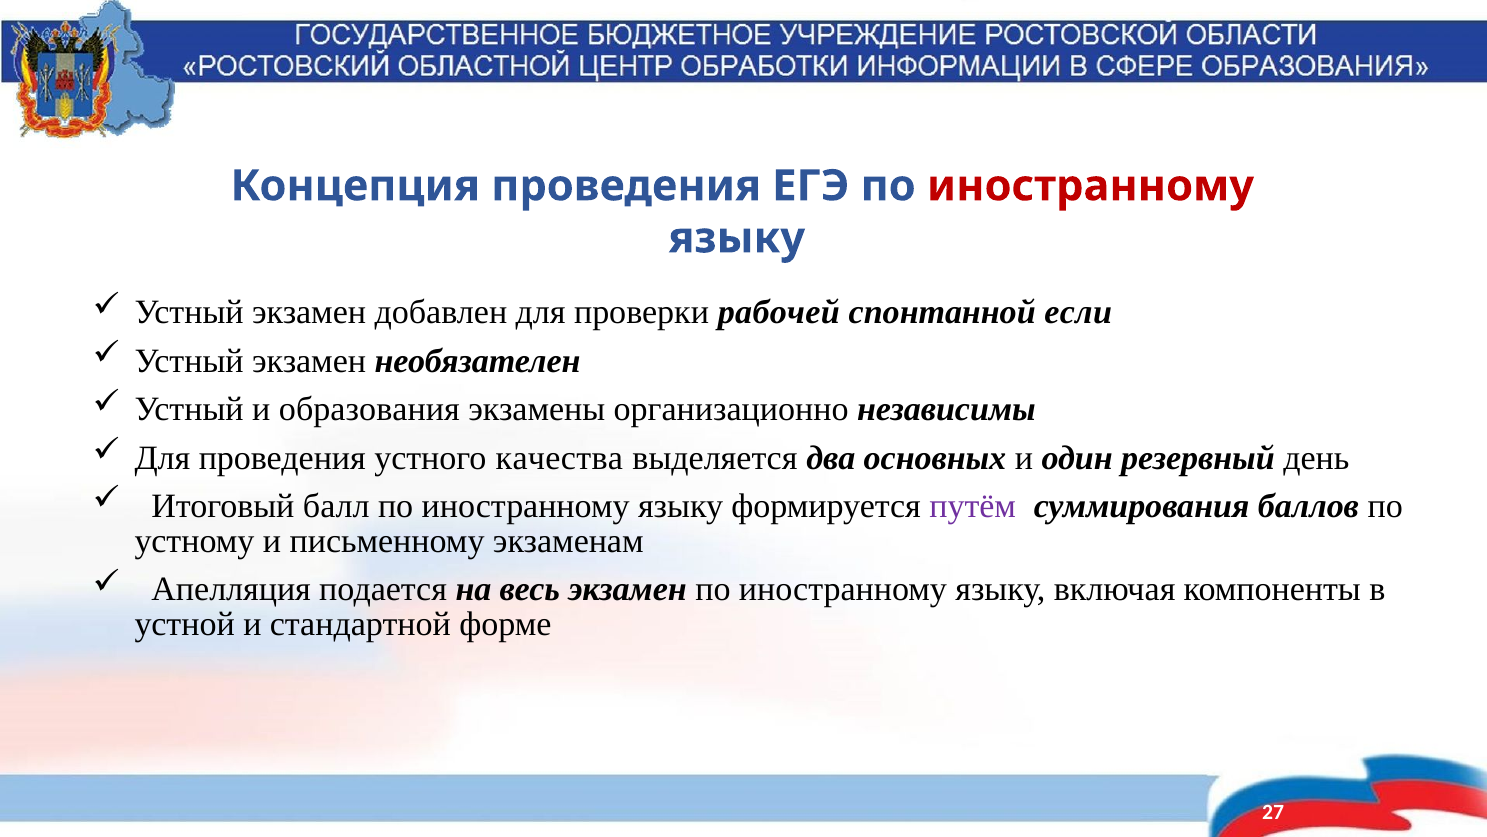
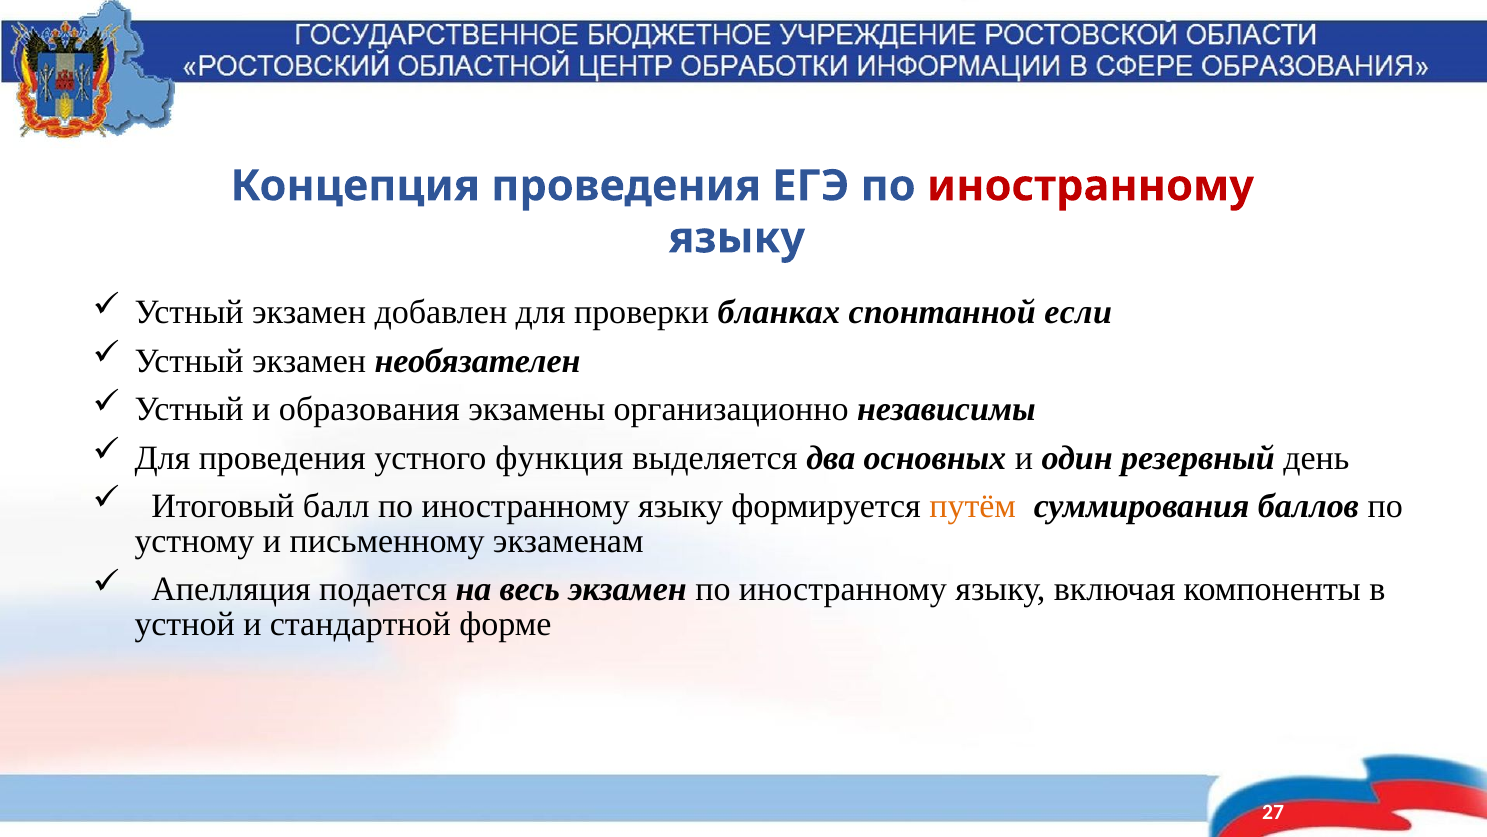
рабочей: рабочей -> бланках
качества: качества -> функция
путём colour: purple -> orange
